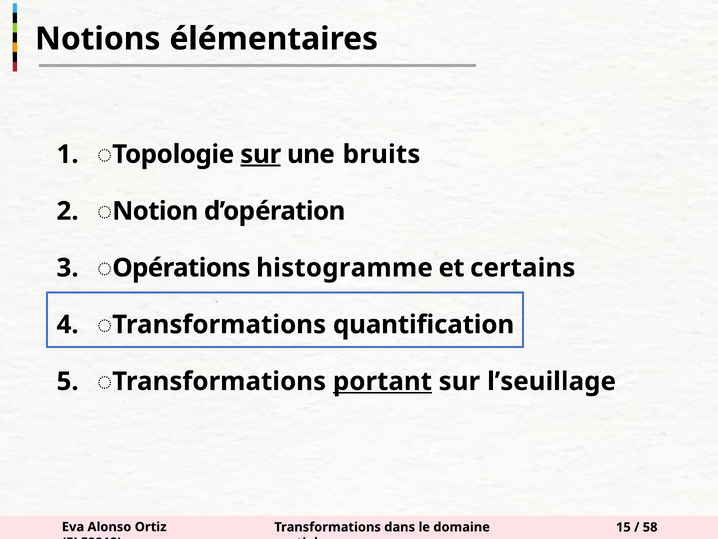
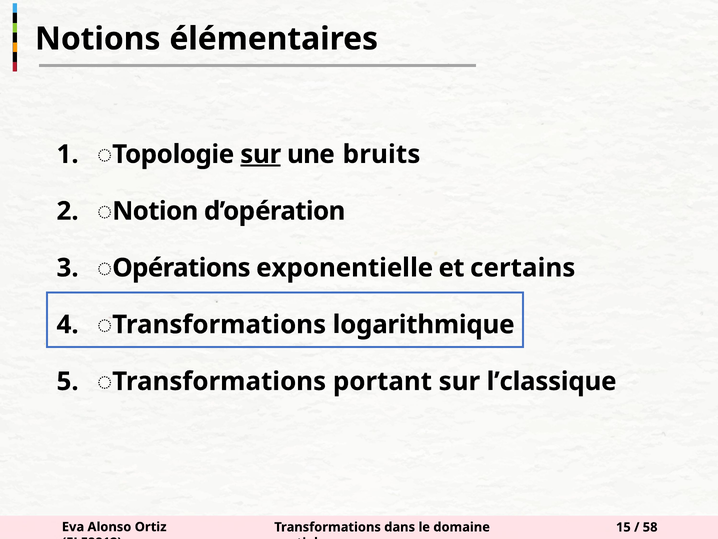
histogramme: histogramme -> exponentielle
quantification: quantification -> logarithmique
portant underline: present -> none
l’seuillage: l’seuillage -> l’classique
